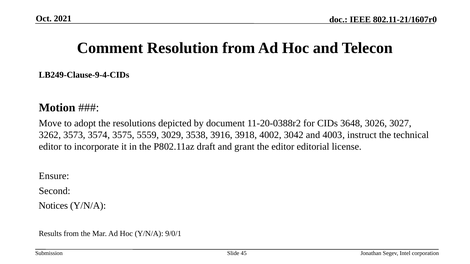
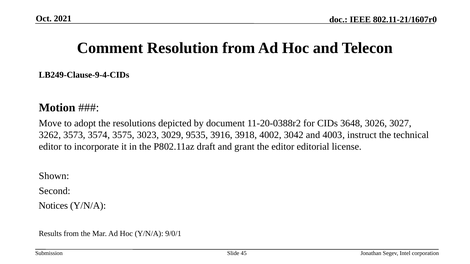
5559: 5559 -> 3023
3538: 3538 -> 9535
Ensure: Ensure -> Shown
